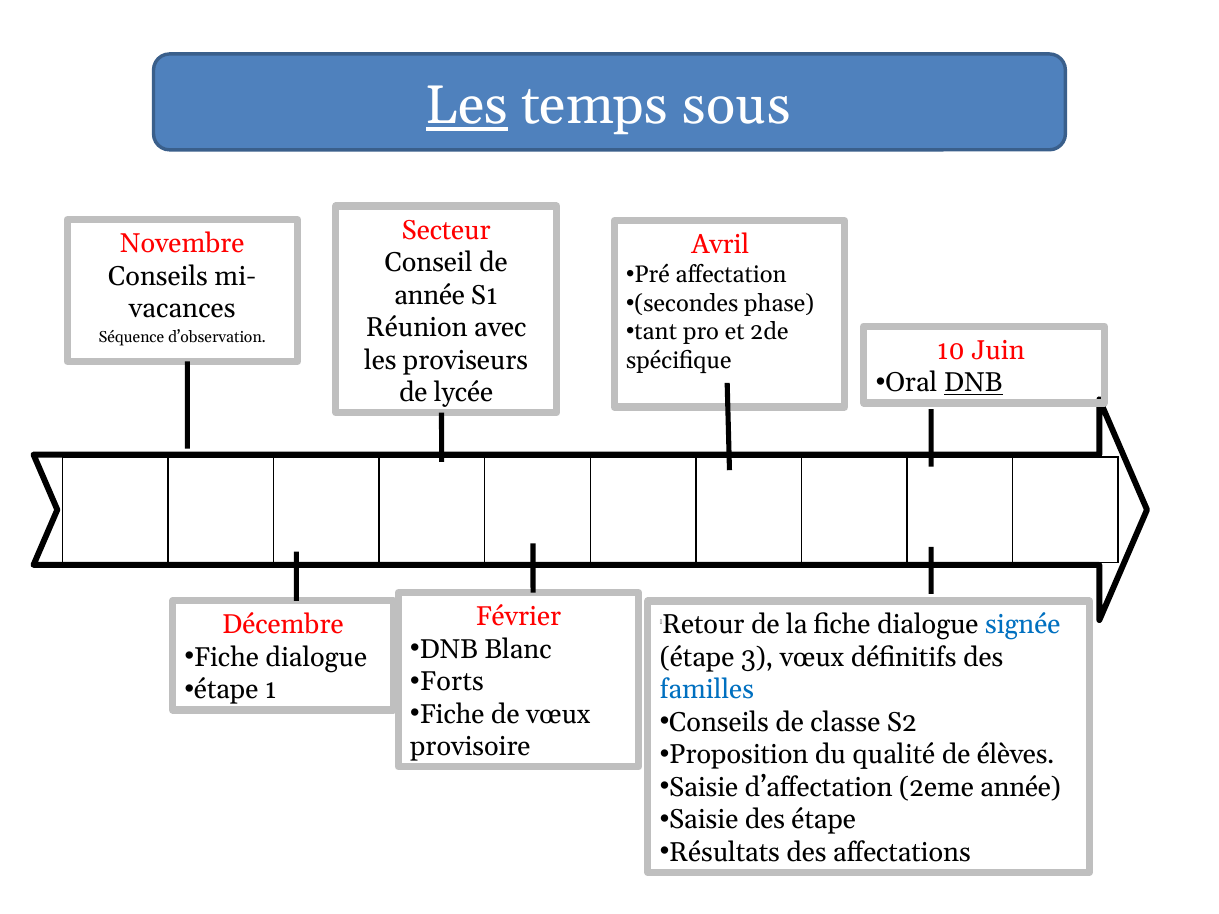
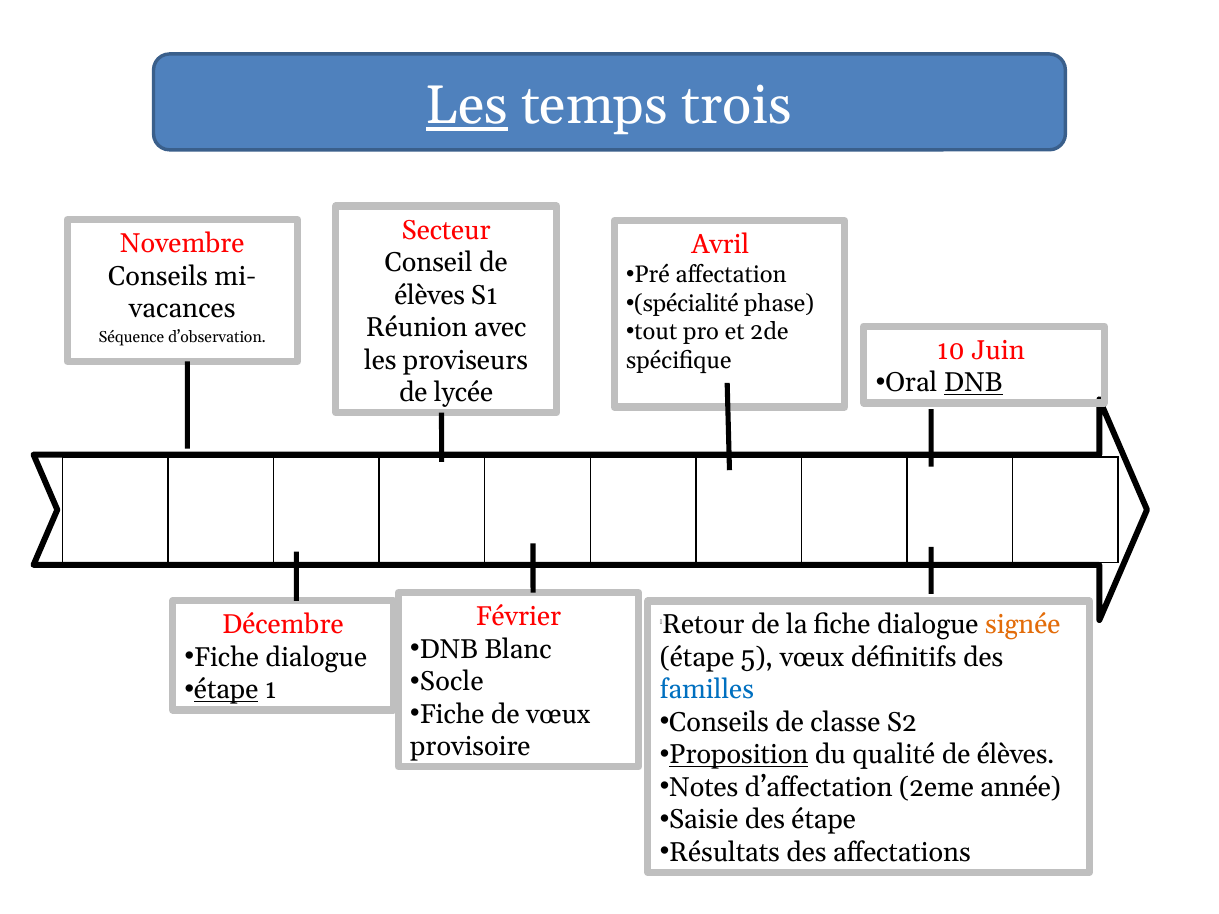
sous: sous -> trois
année at (430, 295): année -> élèves
secondes: secondes -> spécialité
tant: tant -> tout
signée colour: blue -> orange
3: 3 -> 5
Forts: Forts -> Socle
étape at (226, 690) underline: none -> present
Proposition underline: none -> present
Saisie at (704, 788): Saisie -> Notes
